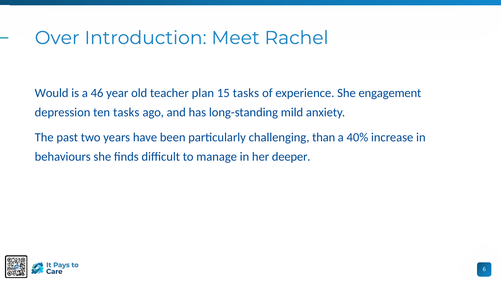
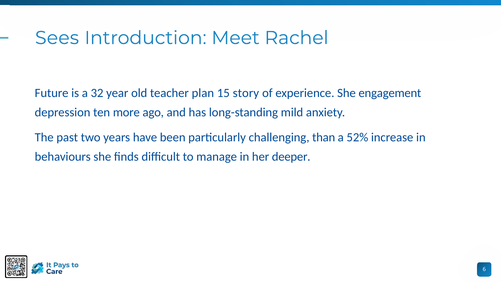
Over: Over -> Sees
Would: Would -> Future
46: 46 -> 32
15 tasks: tasks -> story
ten tasks: tasks -> more
40%: 40% -> 52%
